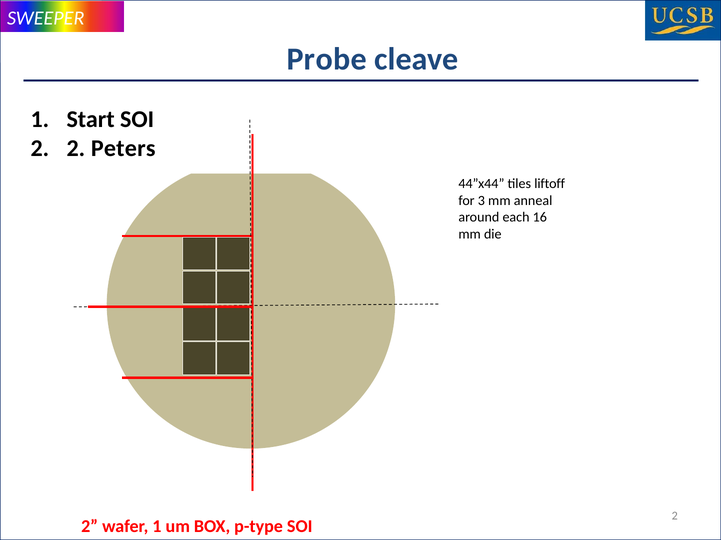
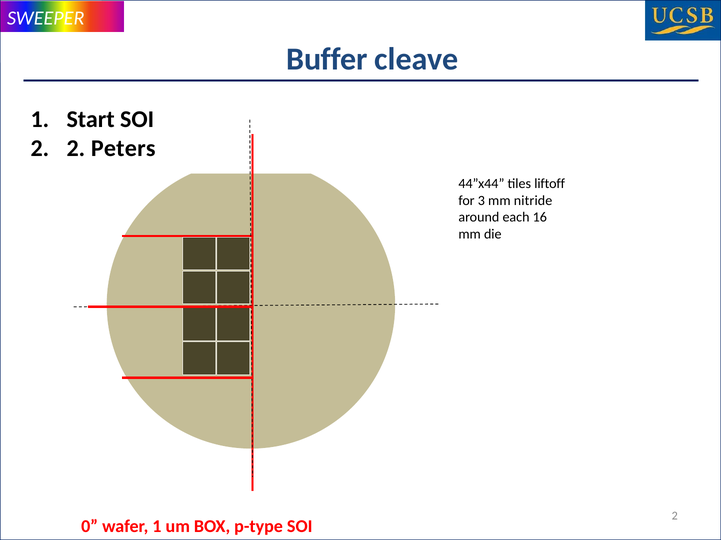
Probe: Probe -> Buffer
anneal: anneal -> nitride
2 at (90, 527): 2 -> 0
